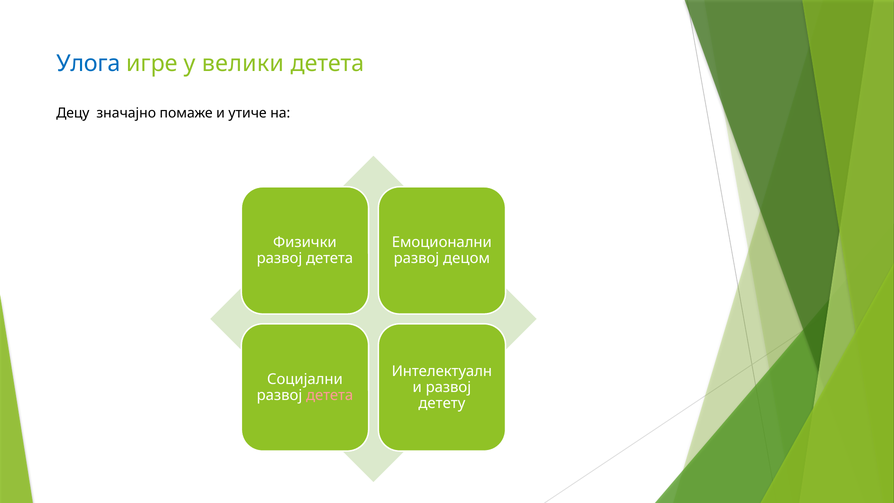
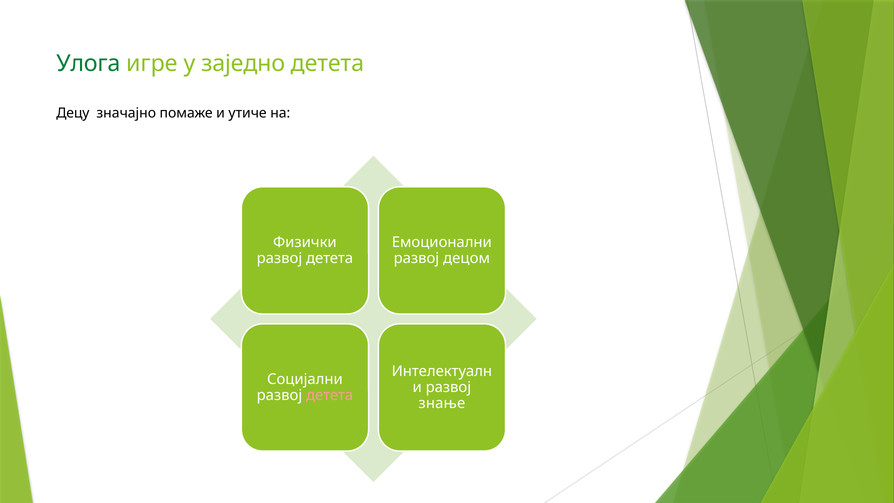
Улога colour: blue -> green
велики: велики -> заједно
детету: детету -> знање
